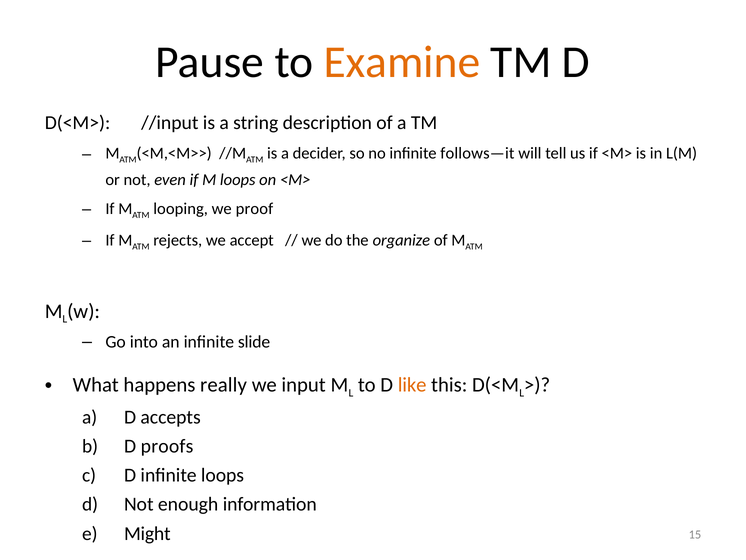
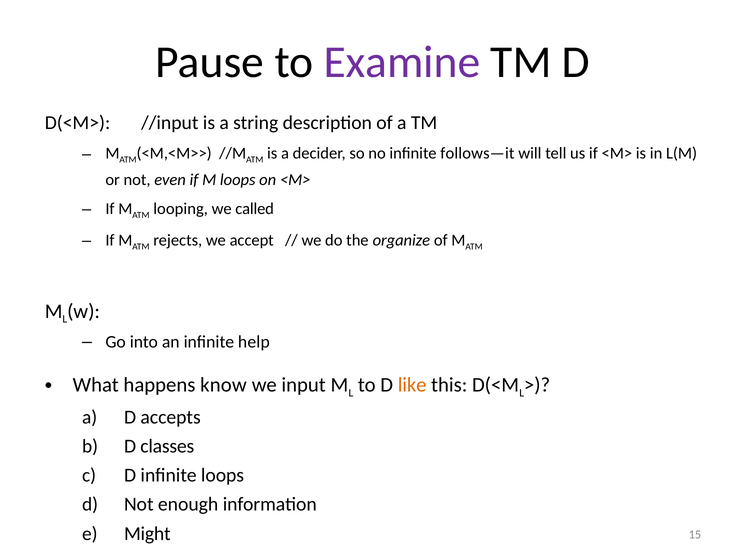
Examine colour: orange -> purple
proof: proof -> called
slide: slide -> help
really: really -> know
proofs: proofs -> classes
